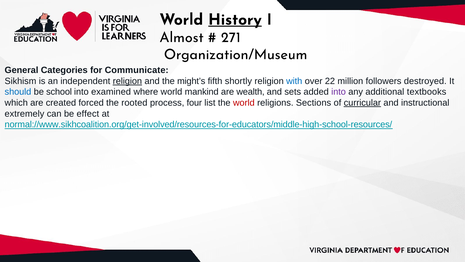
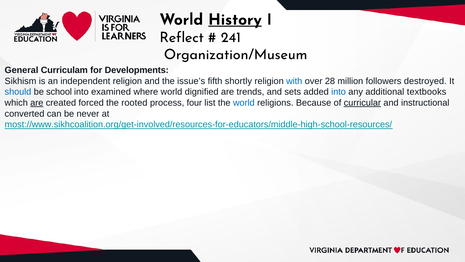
Almost: Almost -> Reflect
271: 271 -> 241
Categories: Categories -> Curriculam
Communicate: Communicate -> Developments
religion at (127, 81) underline: present -> none
might’s: might’s -> issue’s
22: 22 -> 28
mankind: mankind -> dignified
wealth: wealth -> trends
into at (339, 92) colour: purple -> blue
are at (37, 103) underline: none -> present
world at (244, 103) colour: red -> blue
Sections: Sections -> Because
extremely: extremely -> converted
effect: effect -> never
normal://www.sikhcoalition.org/get-involved/resources-for-educators/middle-high-school-resources/: normal://www.sikhcoalition.org/get-involved/resources-for-educators/middle-high-school-resources/ -> most://www.sikhcoalition.org/get-involved/resources-for-educators/middle-high-school-resources/
